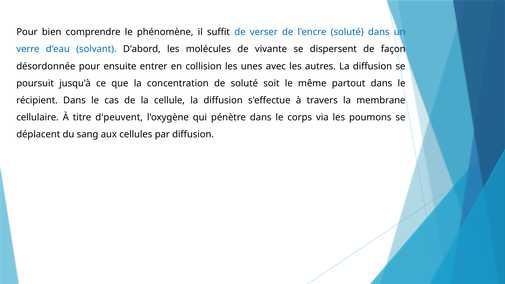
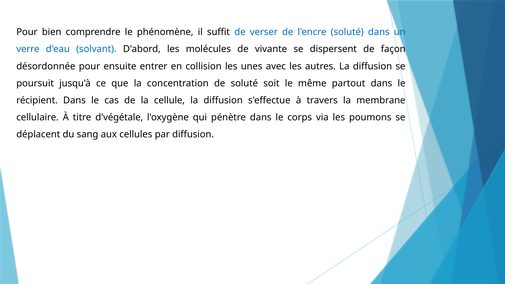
d'peuvent: d'peuvent -> d'végétale
